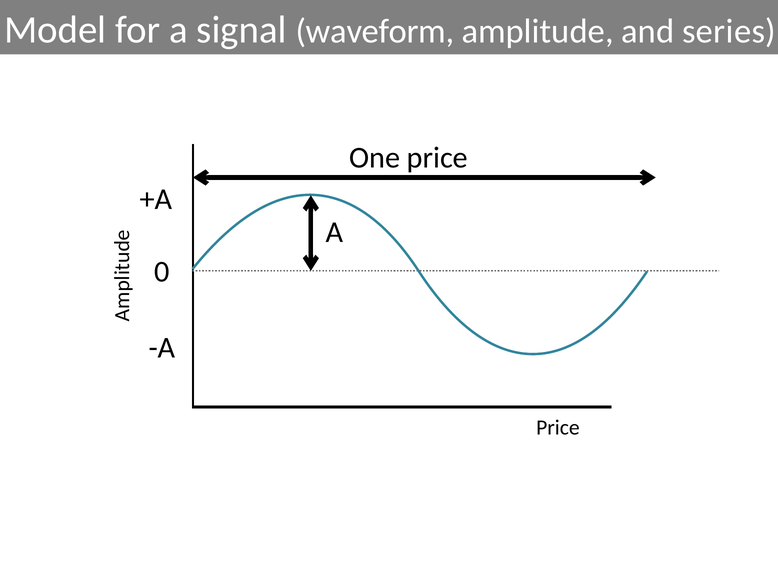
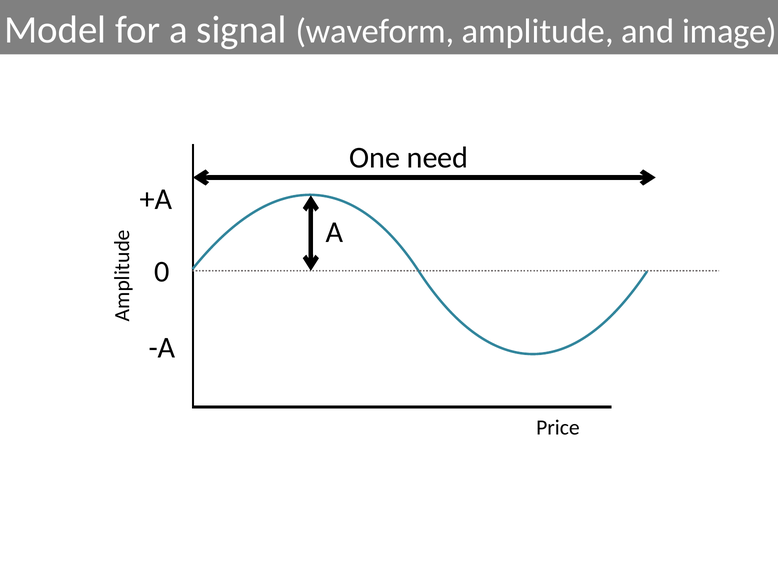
series: series -> image
One price: price -> need
